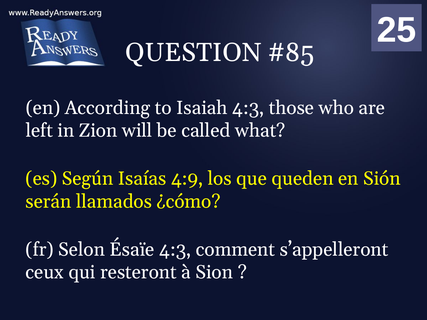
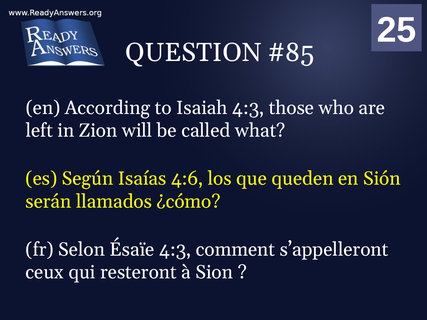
4:9: 4:9 -> 4:6
